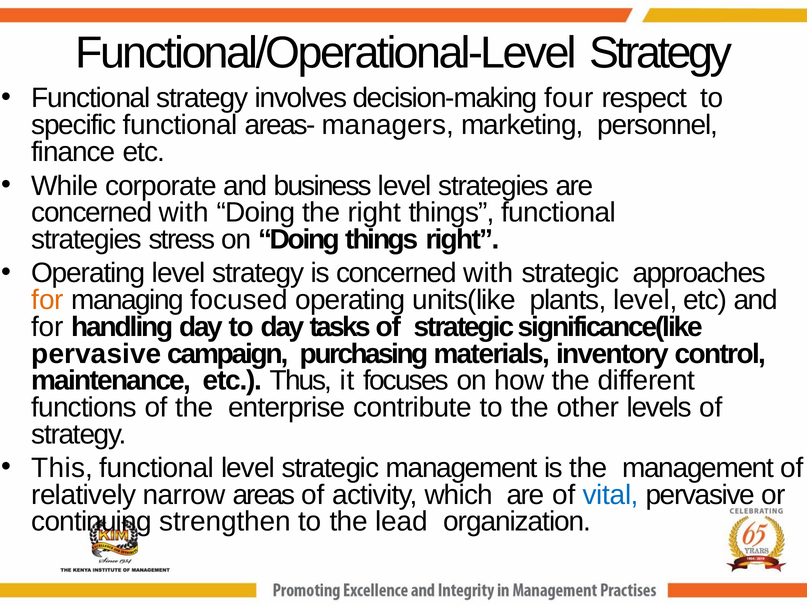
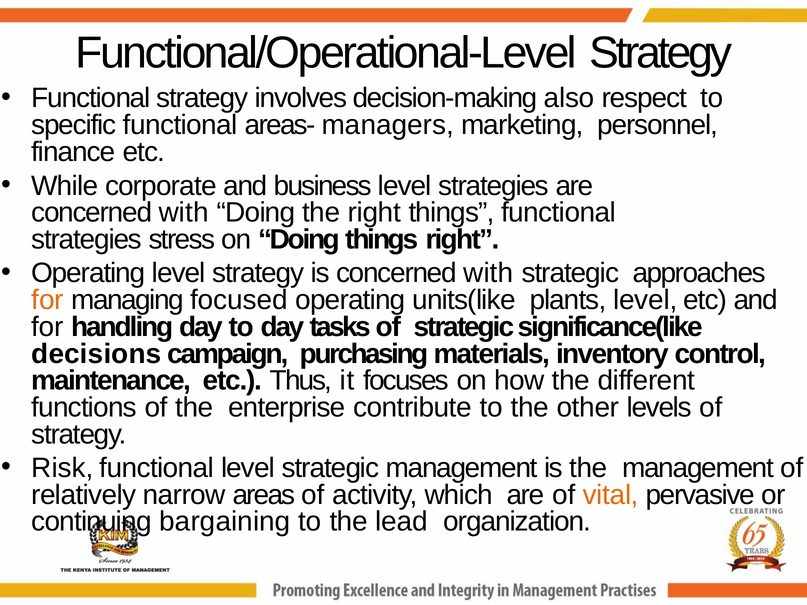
four: four -> also
pervasive at (96, 354): pervasive -> decisions
This: This -> Risk
vital colour: blue -> orange
strengthen: strengthen -> bargaining
